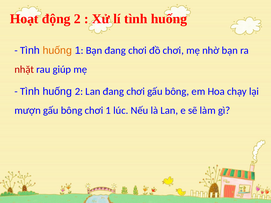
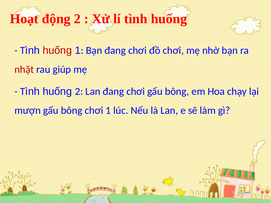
huống at (57, 50) colour: orange -> red
